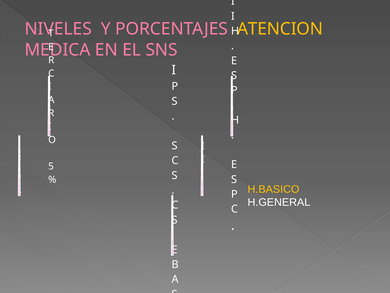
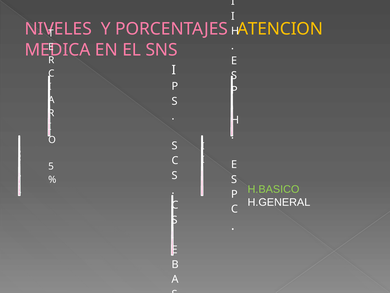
H.BASICO colour: yellow -> light green
